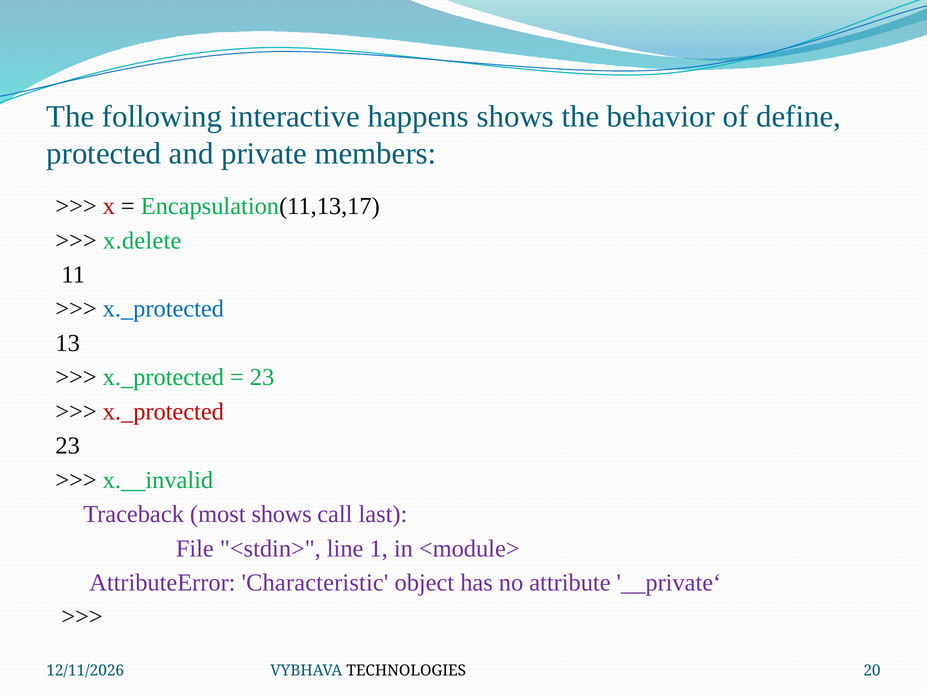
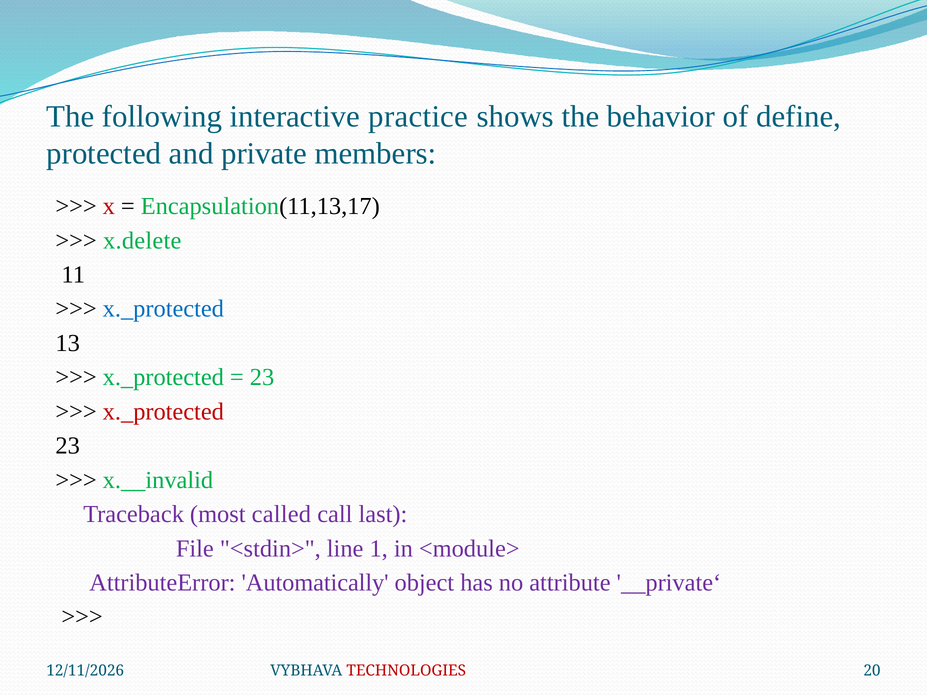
happens: happens -> practice
most shows: shows -> called
Characteristic: Characteristic -> Automatically
TECHNOLOGIES colour: black -> red
